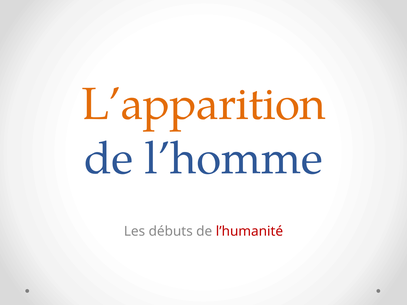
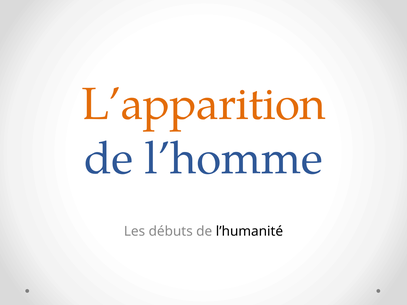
l’humanité colour: red -> black
